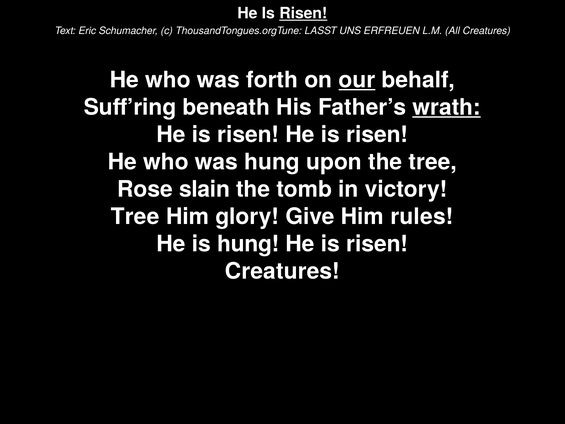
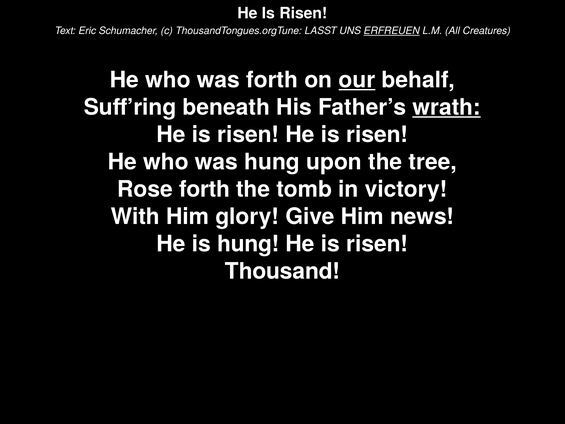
Risen at (303, 13) underline: present -> none
ERFREUEN underline: none -> present
Rose slain: slain -> forth
Tree at (135, 216): Tree -> With
rules: rules -> news
Creatures at (282, 271): Creatures -> Thousand
